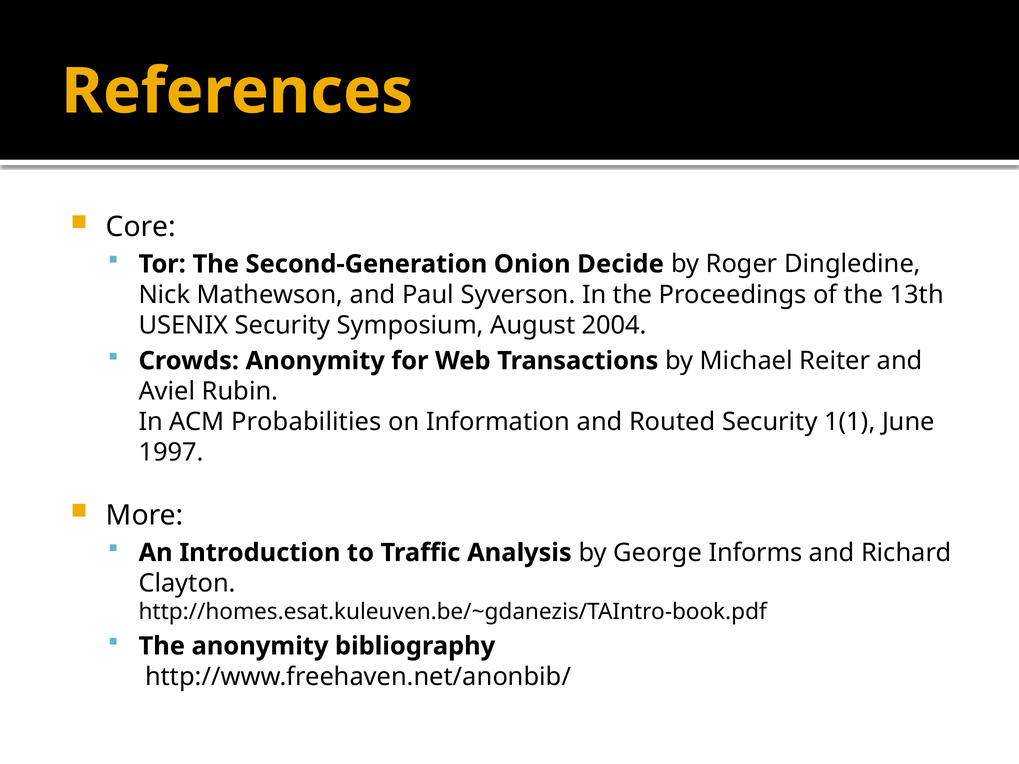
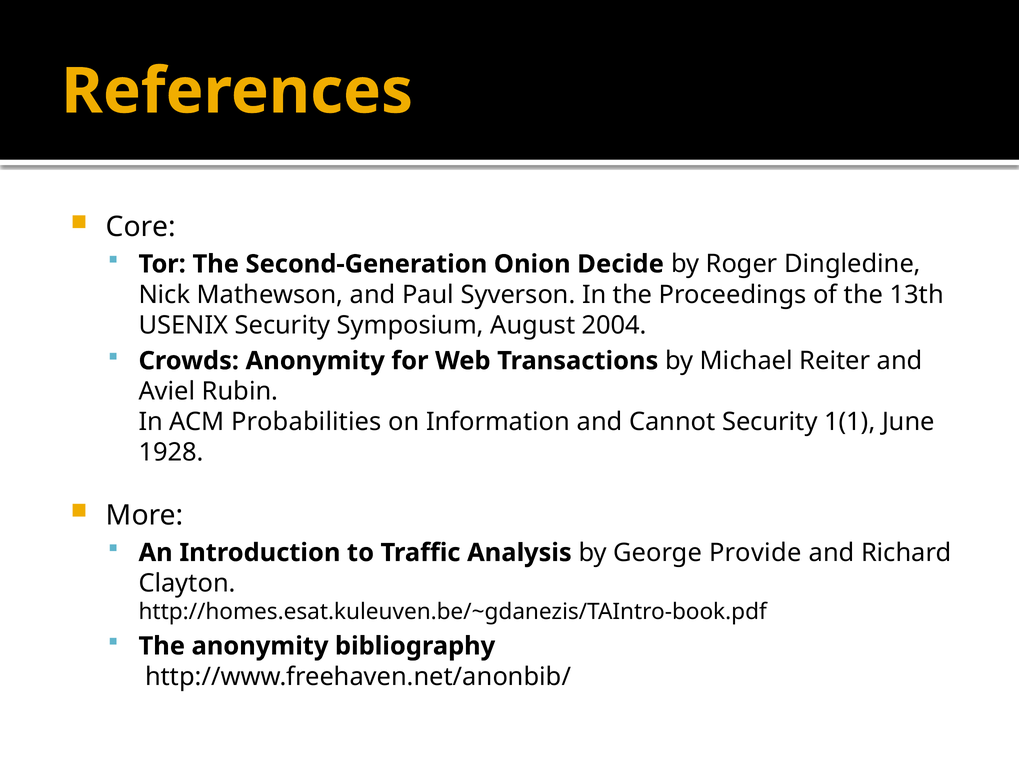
Routed: Routed -> Cannot
1997: 1997 -> 1928
Informs: Informs -> Provide
